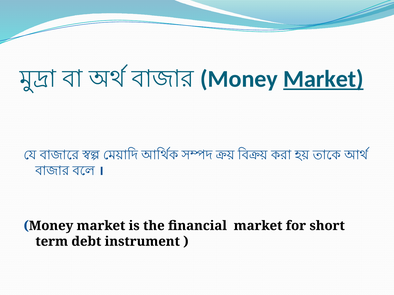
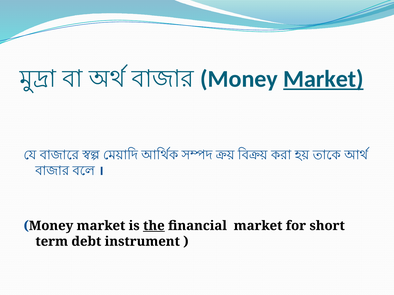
the underline: none -> present
